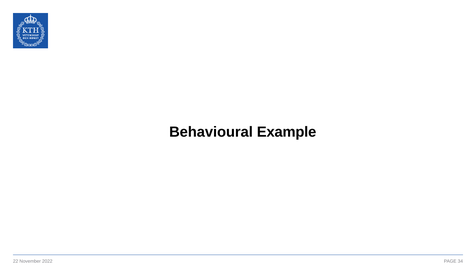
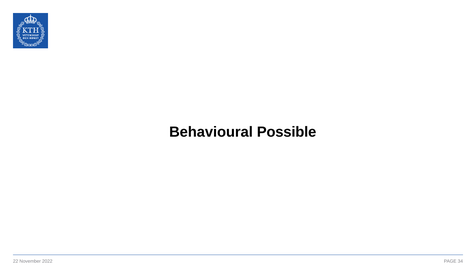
Example: Example -> Possible
